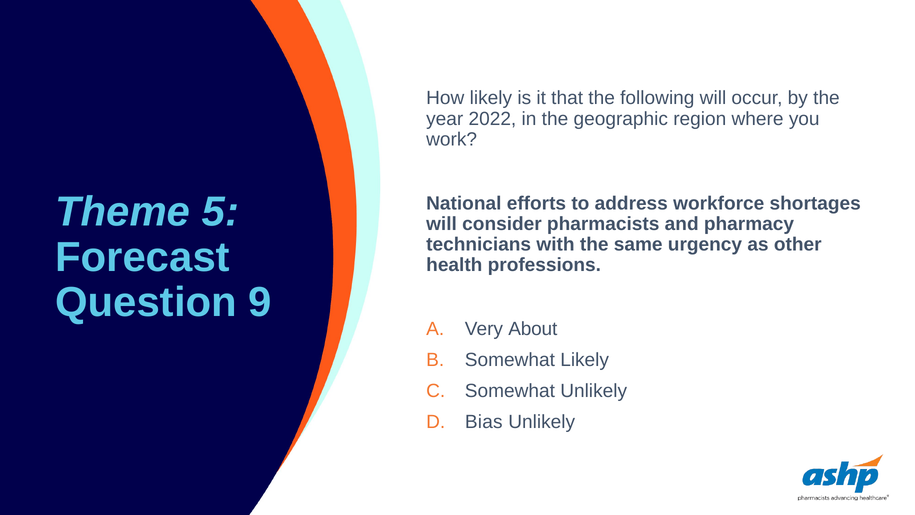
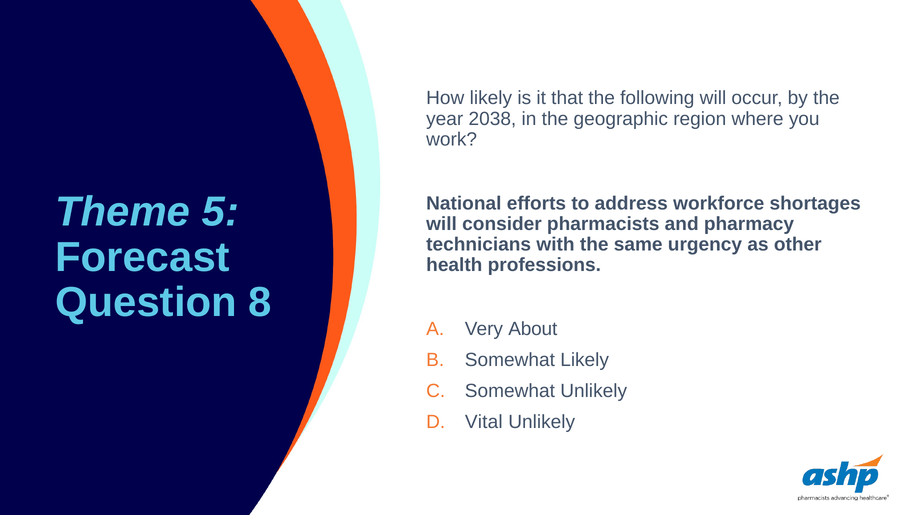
2022: 2022 -> 2038
9: 9 -> 8
Bias: Bias -> Vital
